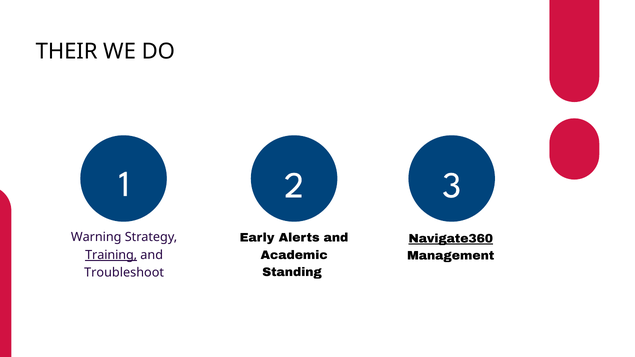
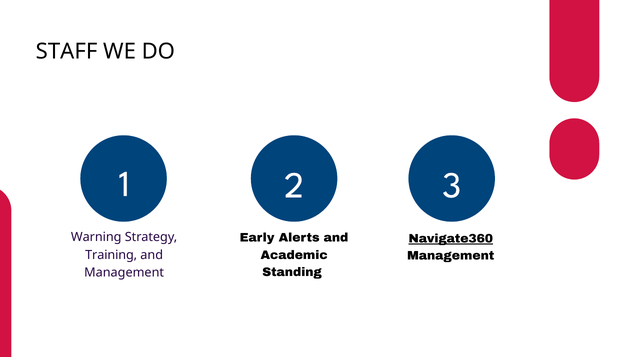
THEIR: THEIR -> STAFF
Training underline: present -> none
Troubleshoot at (124, 273): Troubleshoot -> Management
